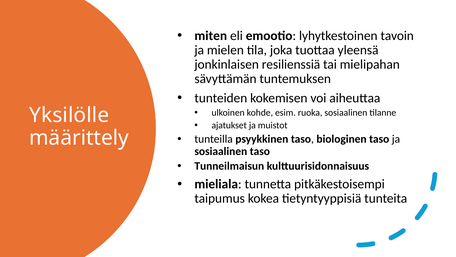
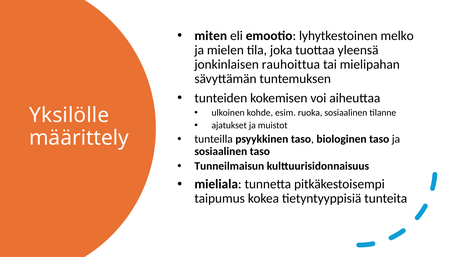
tavoin: tavoin -> melko
resilienssiä: resilienssiä -> rauhoittua
